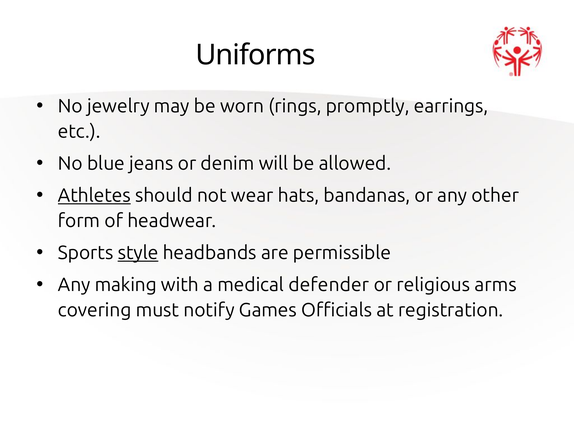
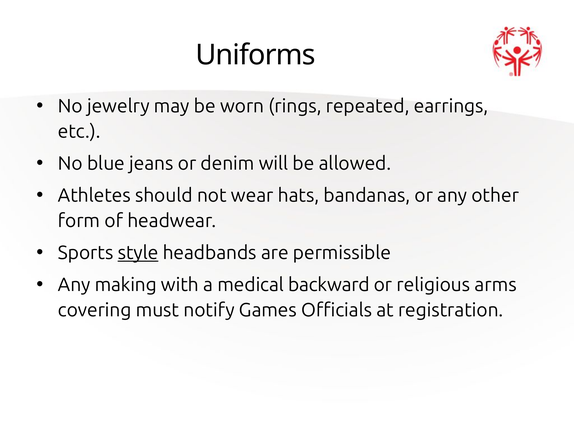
promptly: promptly -> repeated
Athletes underline: present -> none
defender: defender -> backward
